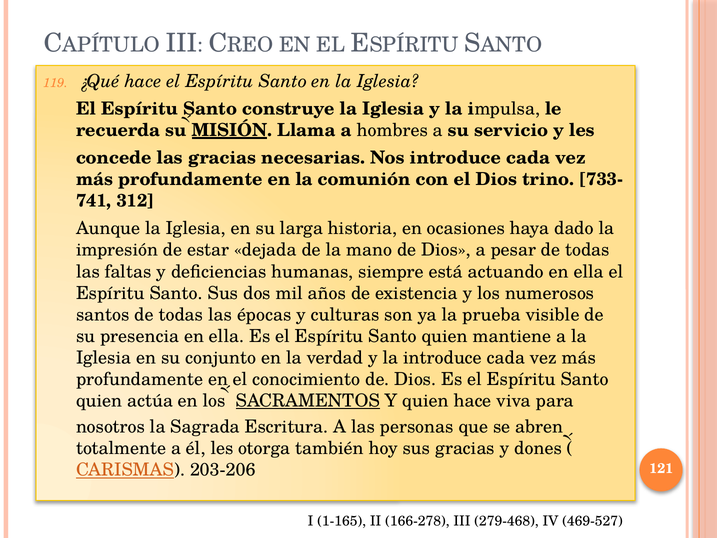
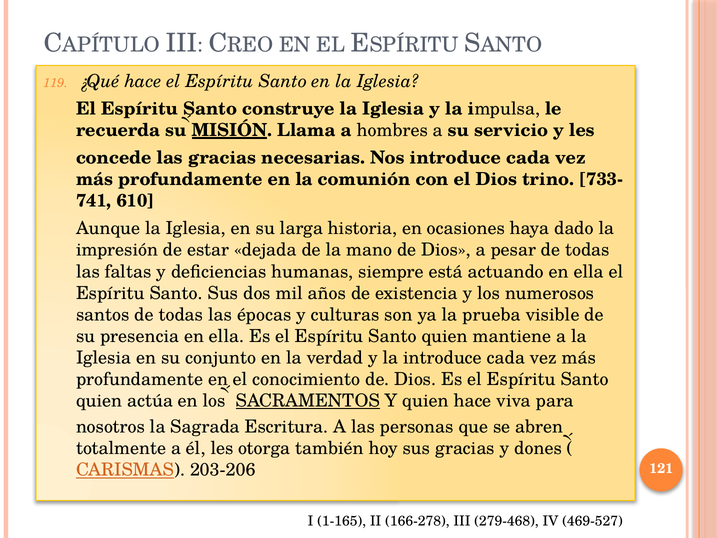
312: 312 -> 610
